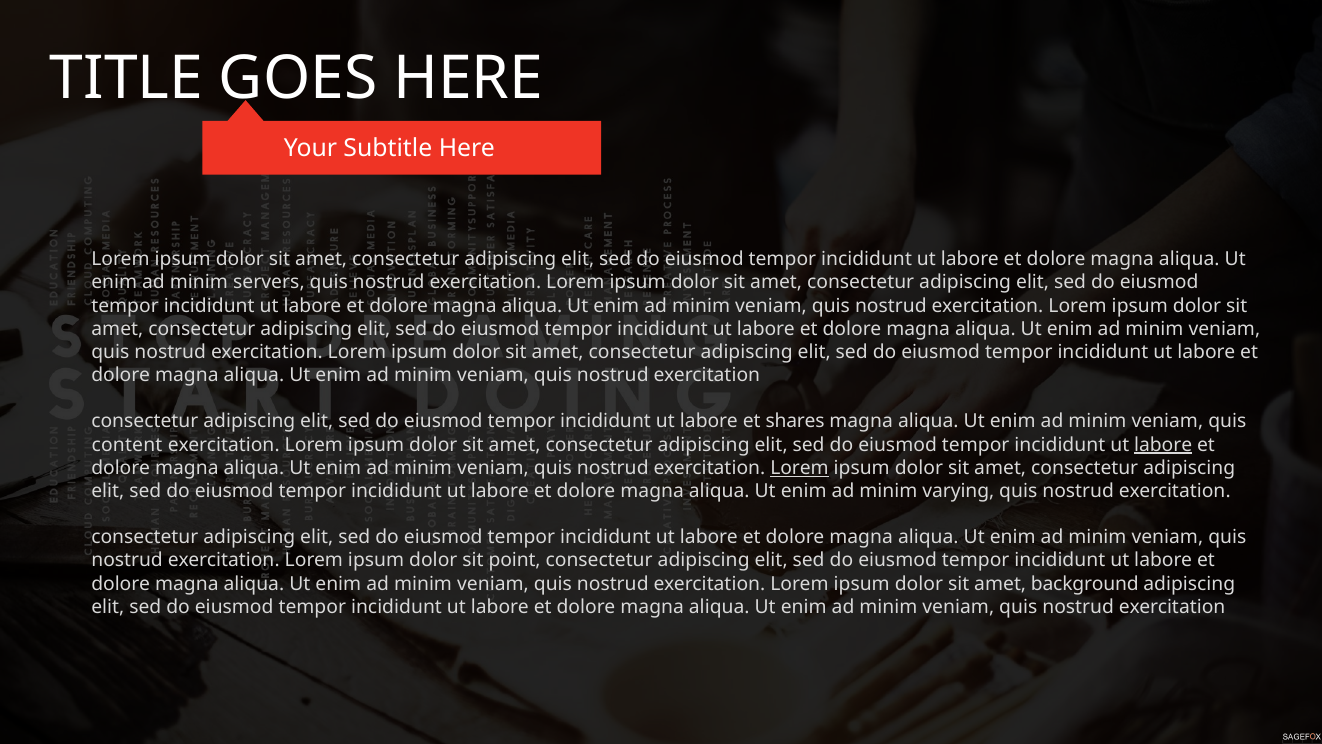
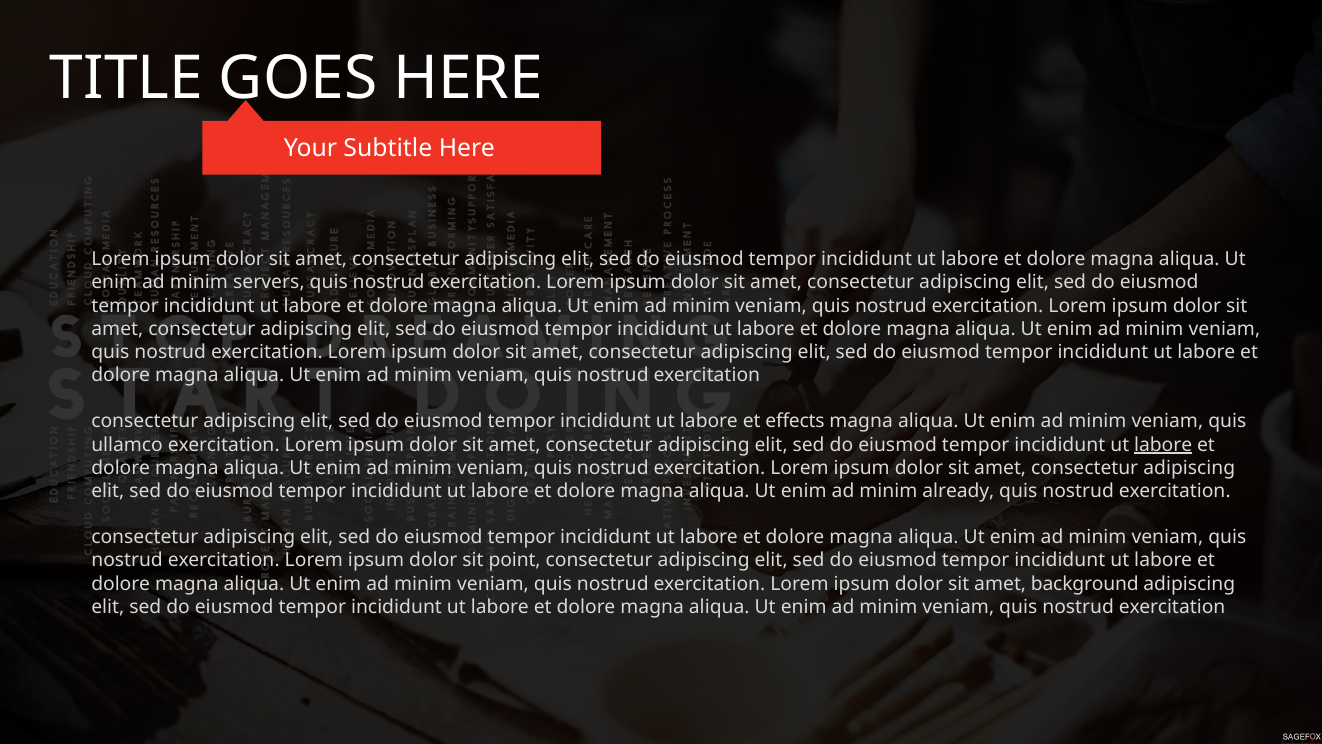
shares: shares -> effects
content: content -> ullamco
Lorem at (800, 468) underline: present -> none
varying: varying -> already
